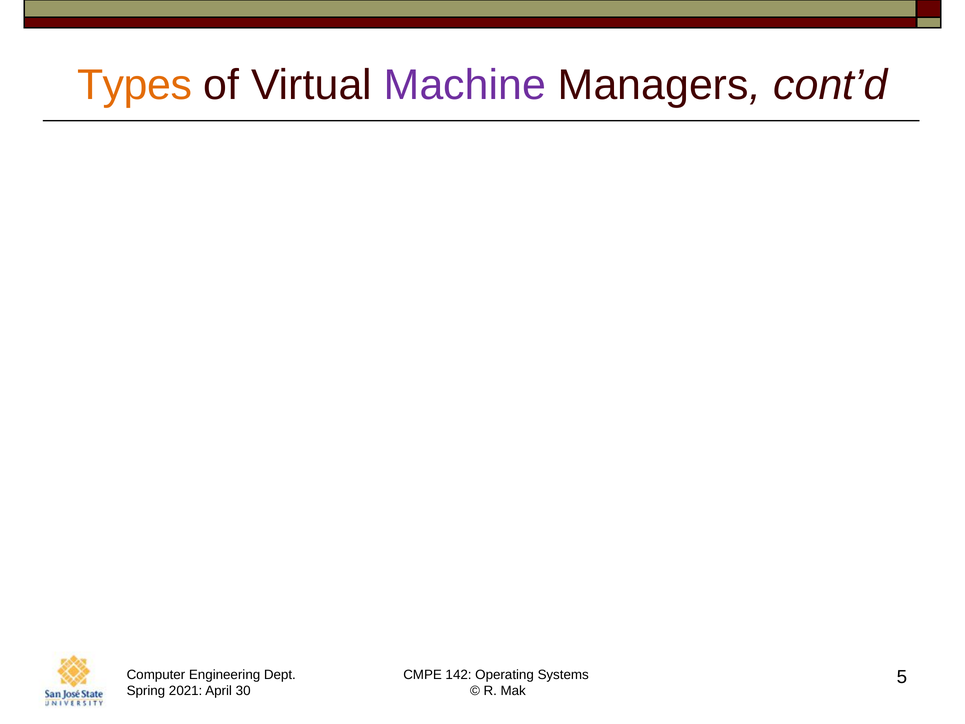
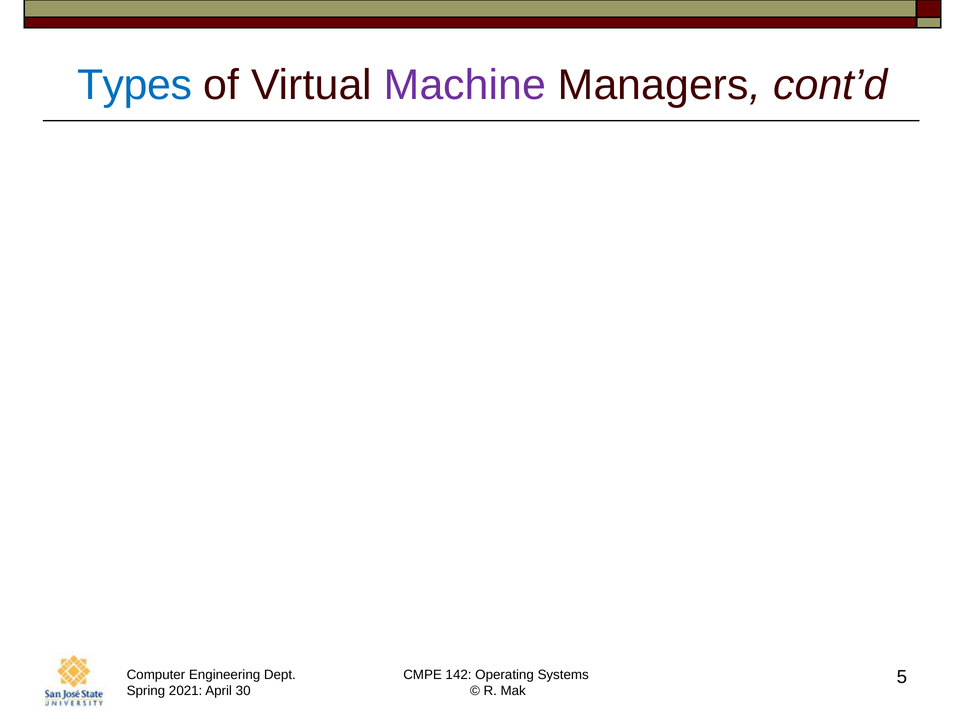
Types colour: orange -> blue
